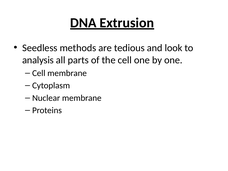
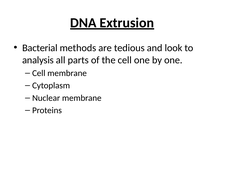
Seedless: Seedless -> Bacterial
